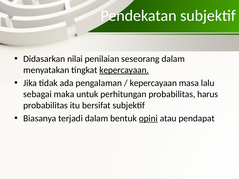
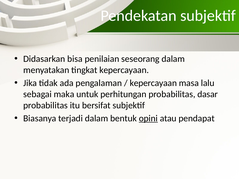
nilai: nilai -> bisa
kepercayaan at (124, 70) underline: present -> none
harus: harus -> dasar
